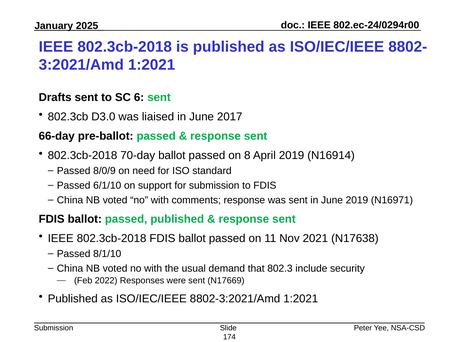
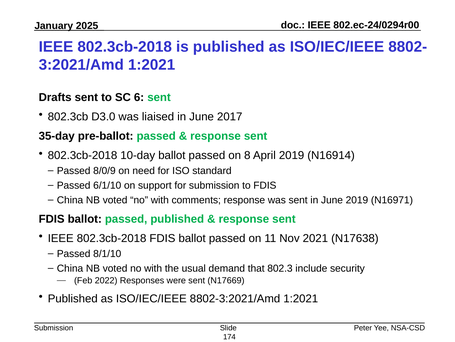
66-day: 66-day -> 35-day
70-day: 70-day -> 10-day
